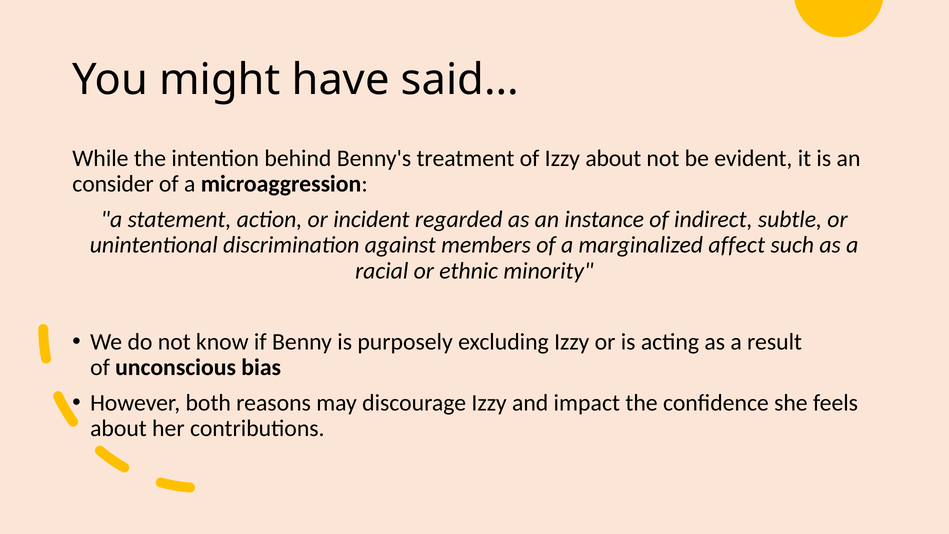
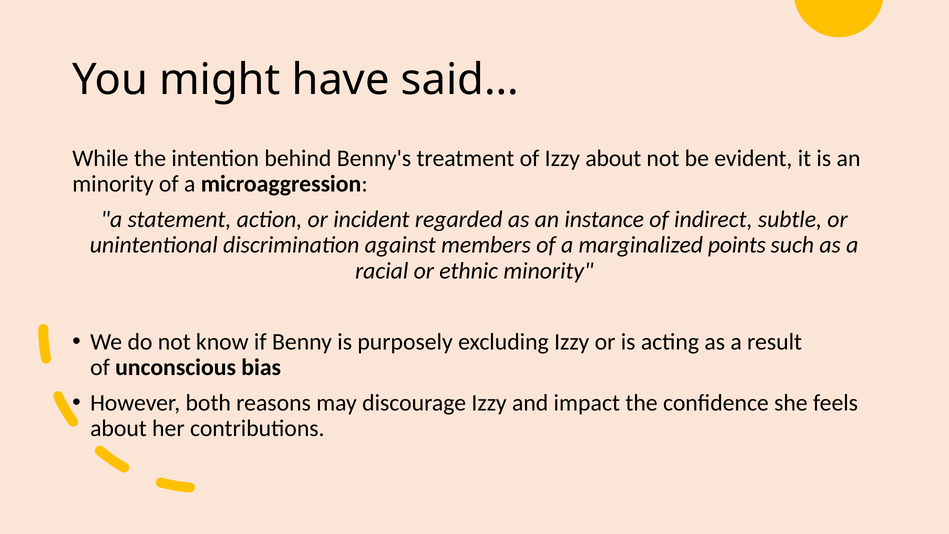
consider at (113, 184): consider -> minority
affect: affect -> points
